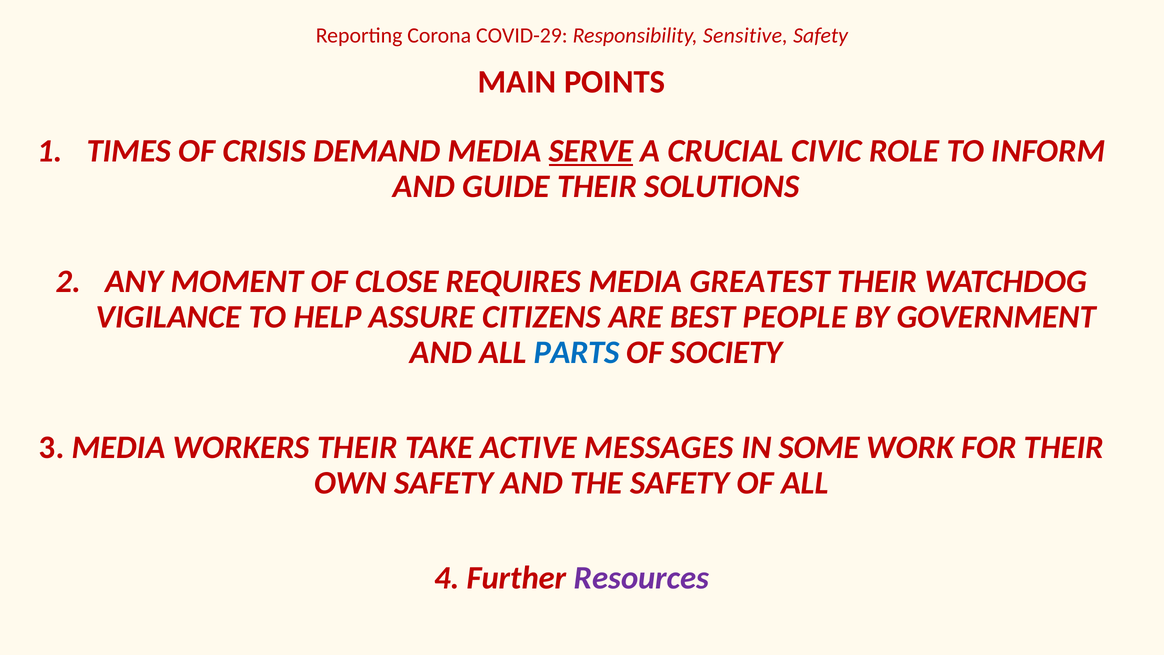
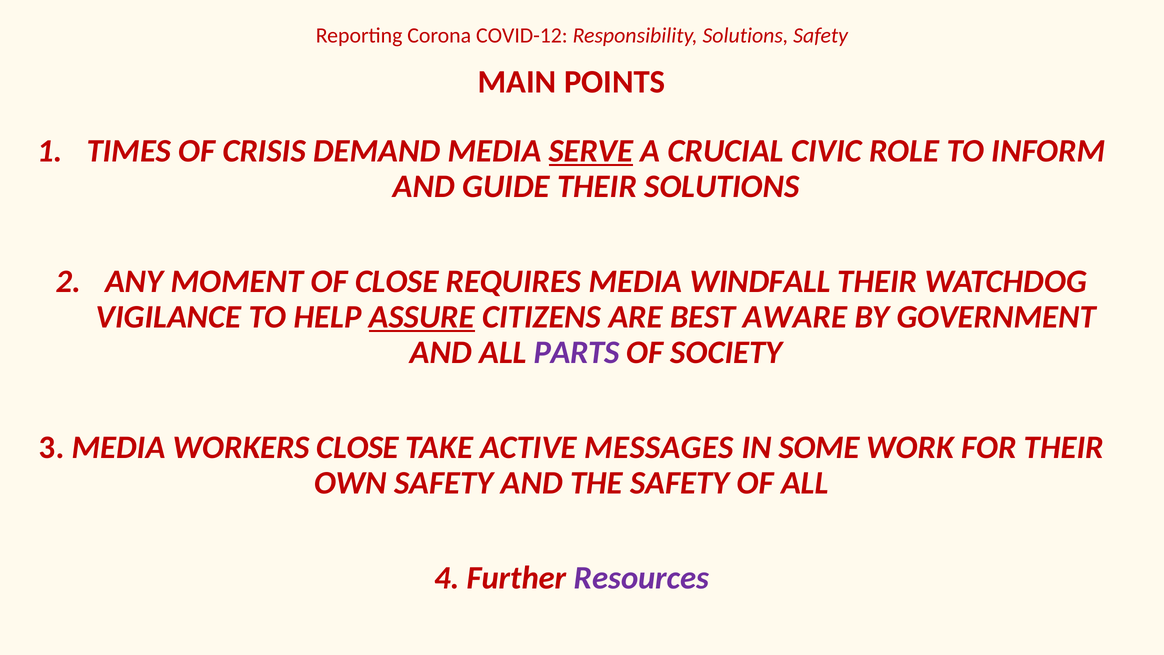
COVID-29: COVID-29 -> COVID-12
Responsibility Sensitive: Sensitive -> Solutions
GREATEST: GREATEST -> WINDFALL
ASSURE underline: none -> present
PEOPLE: PEOPLE -> AWARE
PARTS colour: blue -> purple
WORKERS THEIR: THEIR -> CLOSE
